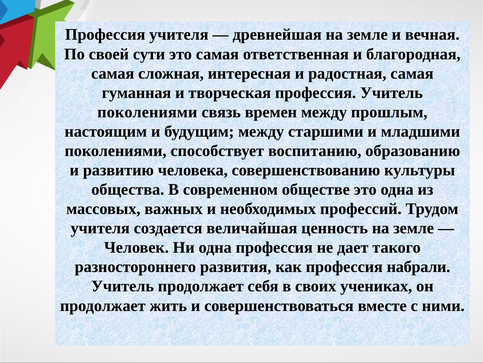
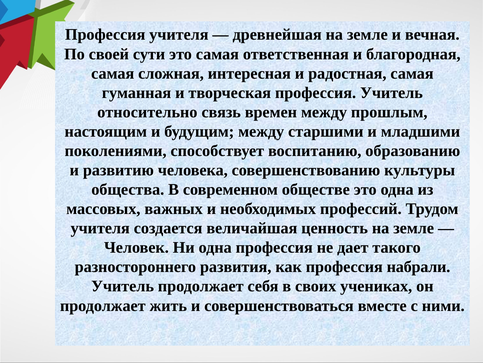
поколениями at (147, 112): поколениями -> относительно
